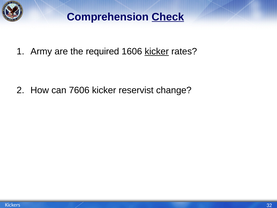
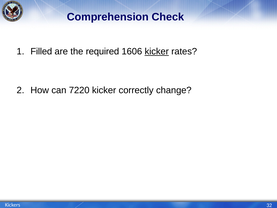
Check underline: present -> none
Army: Army -> Filled
7606: 7606 -> 7220
reservist: reservist -> correctly
